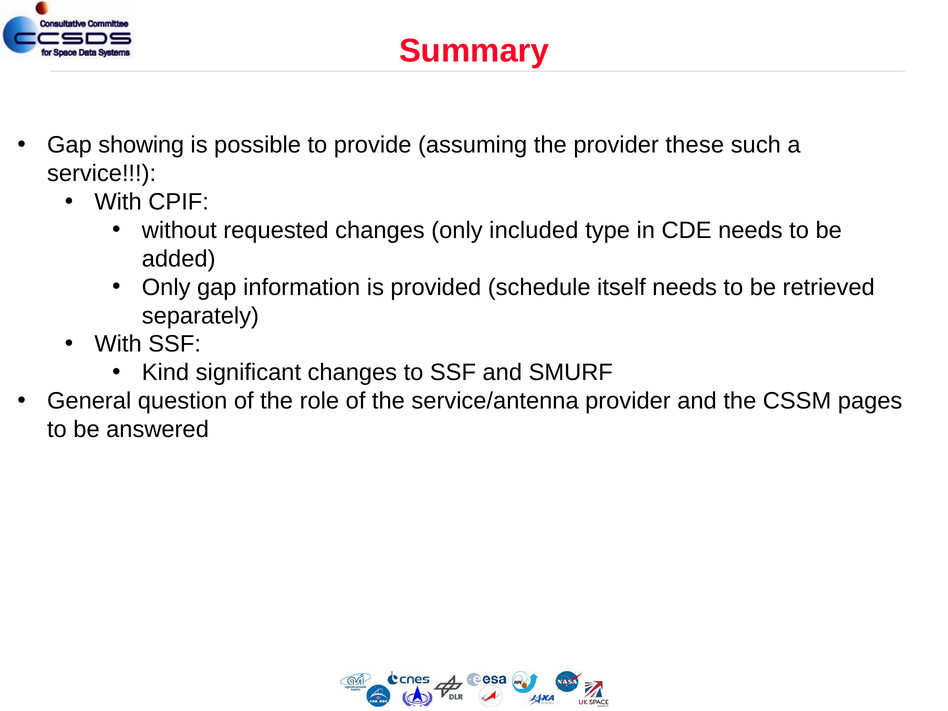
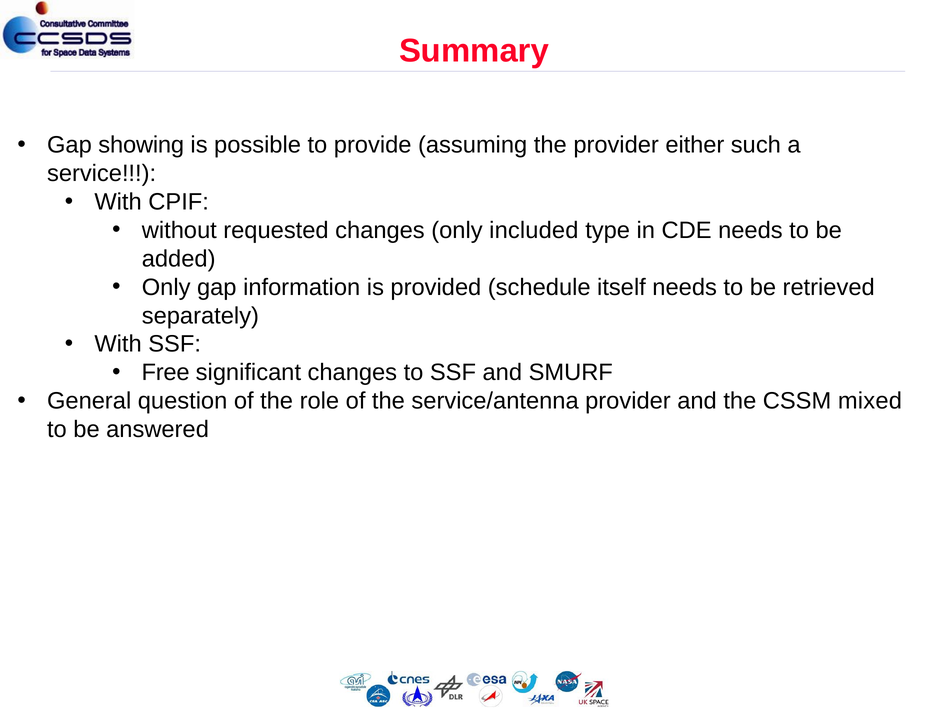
these: these -> either
Kind: Kind -> Free
pages: pages -> mixed
